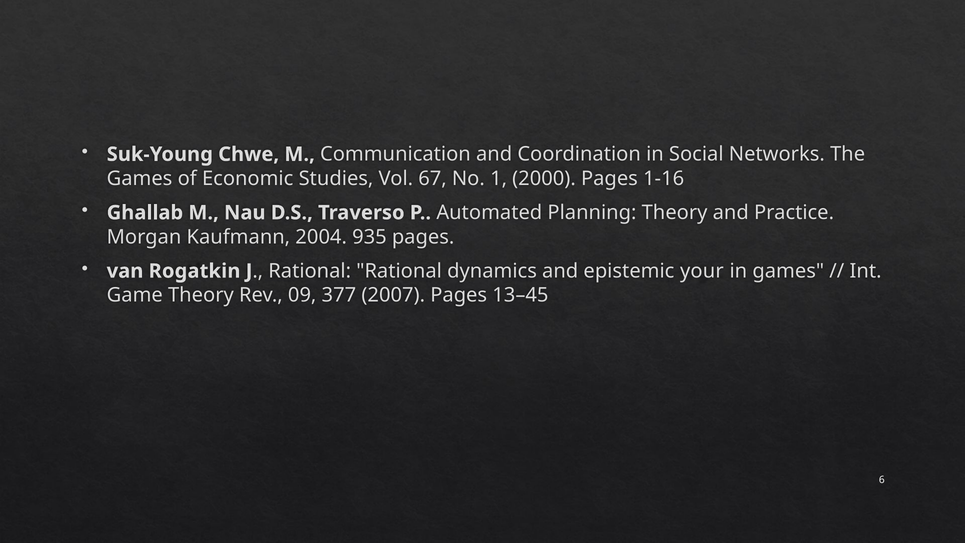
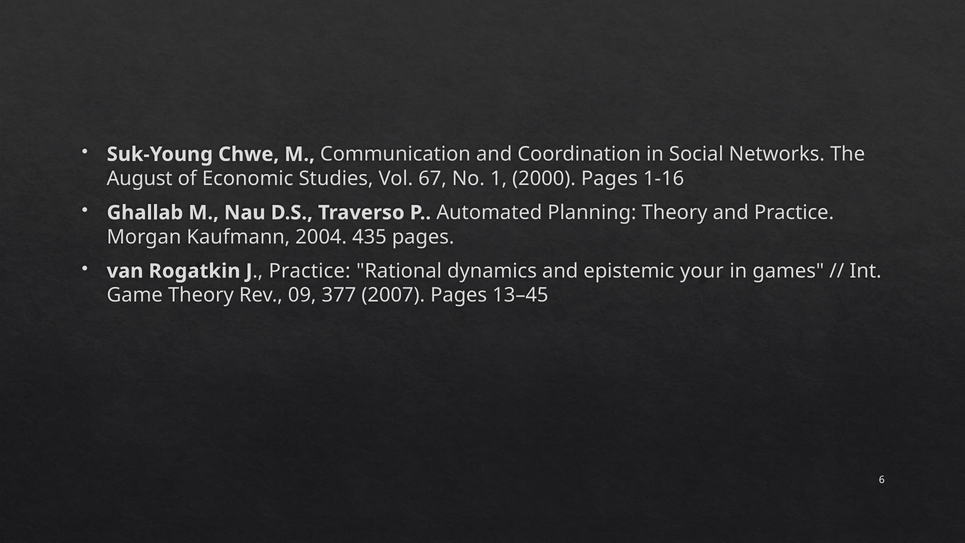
Games at (140, 178): Games -> August
935: 935 -> 435
Rational at (310, 271): Rational -> Practice
